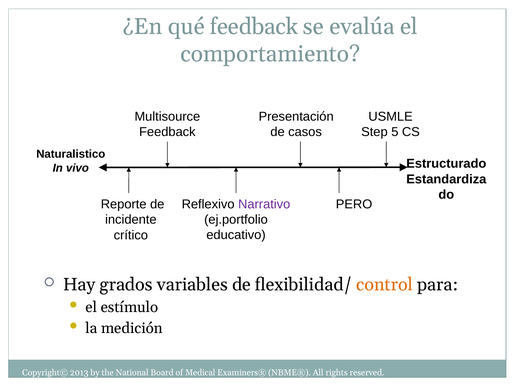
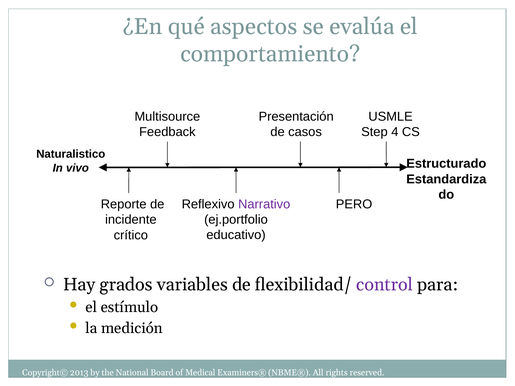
qué feedback: feedback -> aspectos
5: 5 -> 4
control colour: orange -> purple
